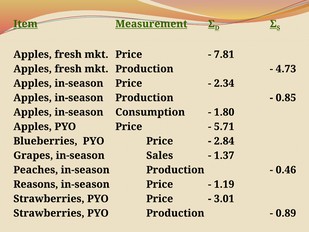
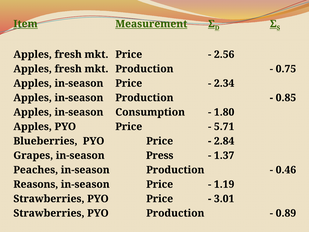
7.81: 7.81 -> 2.56
4.73: 4.73 -> 0.75
Sales: Sales -> Press
